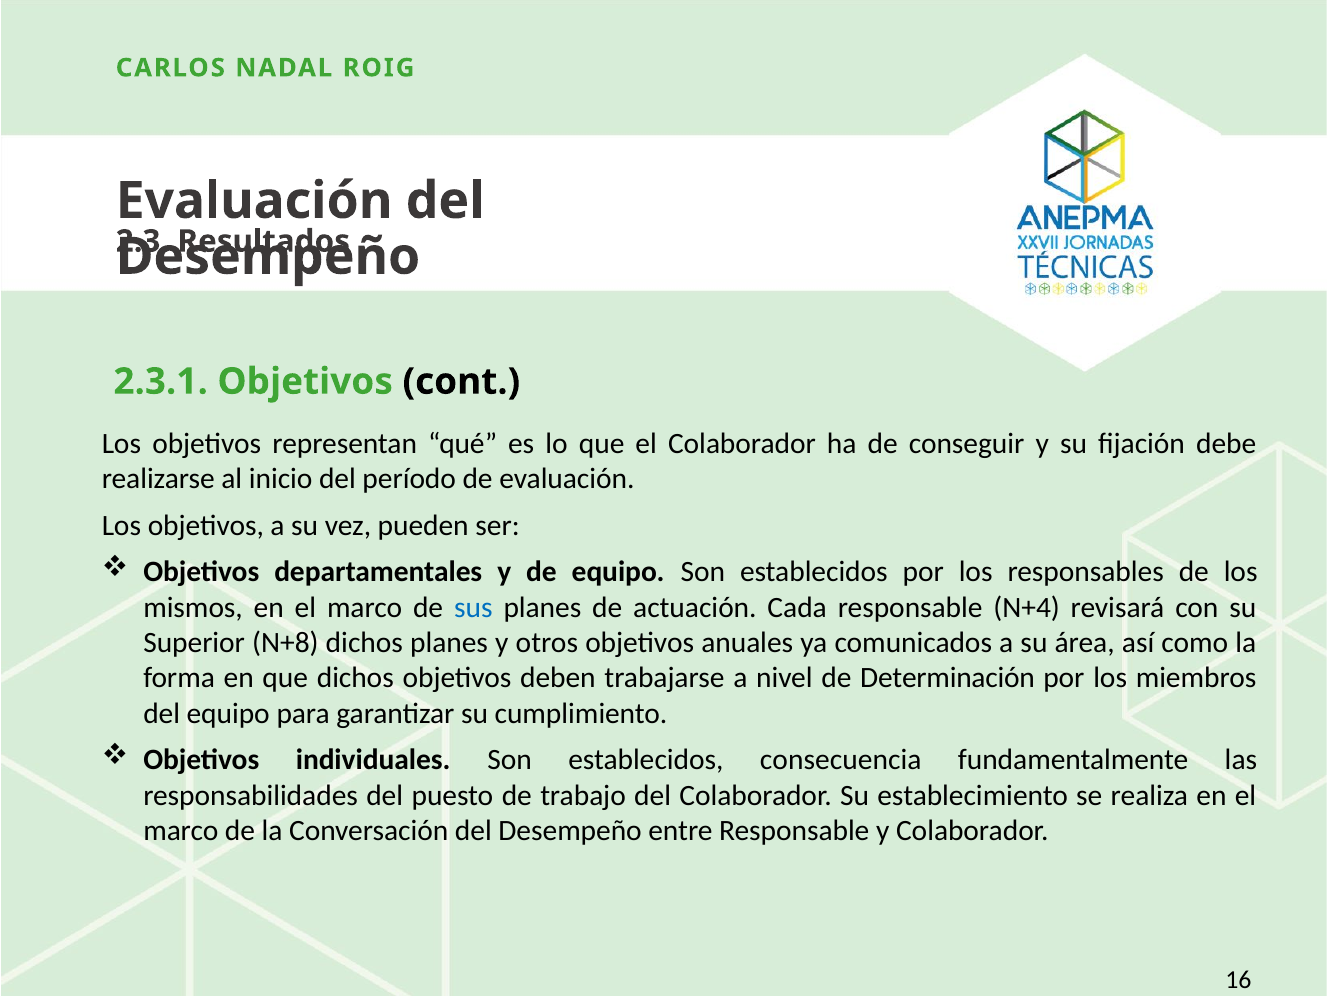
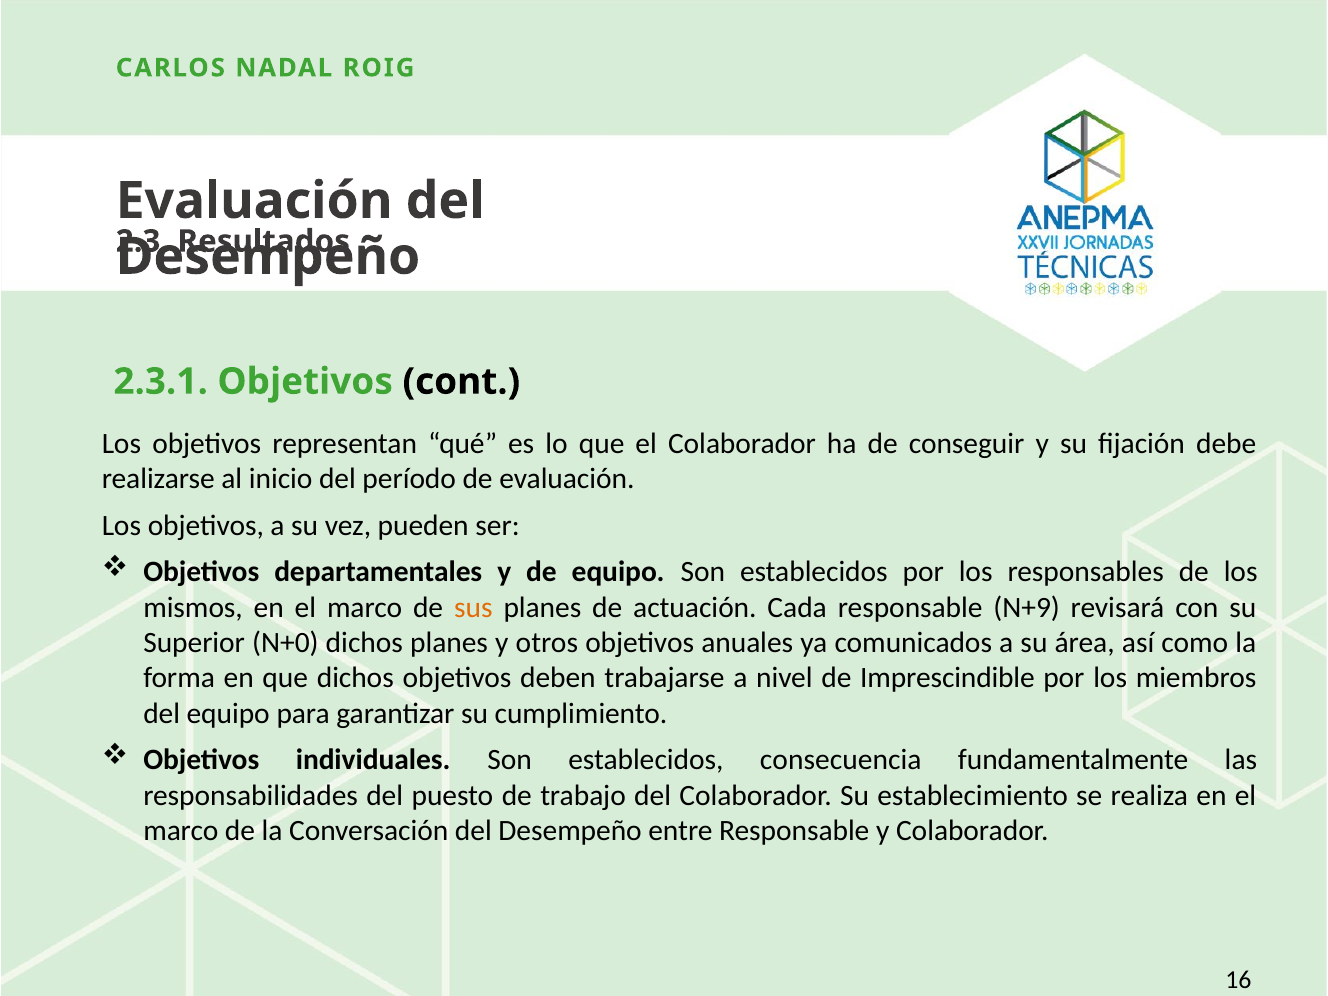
sus colour: blue -> orange
N+4: N+4 -> N+9
N+8: N+8 -> N+0
Determinación: Determinación -> Imprescindible
